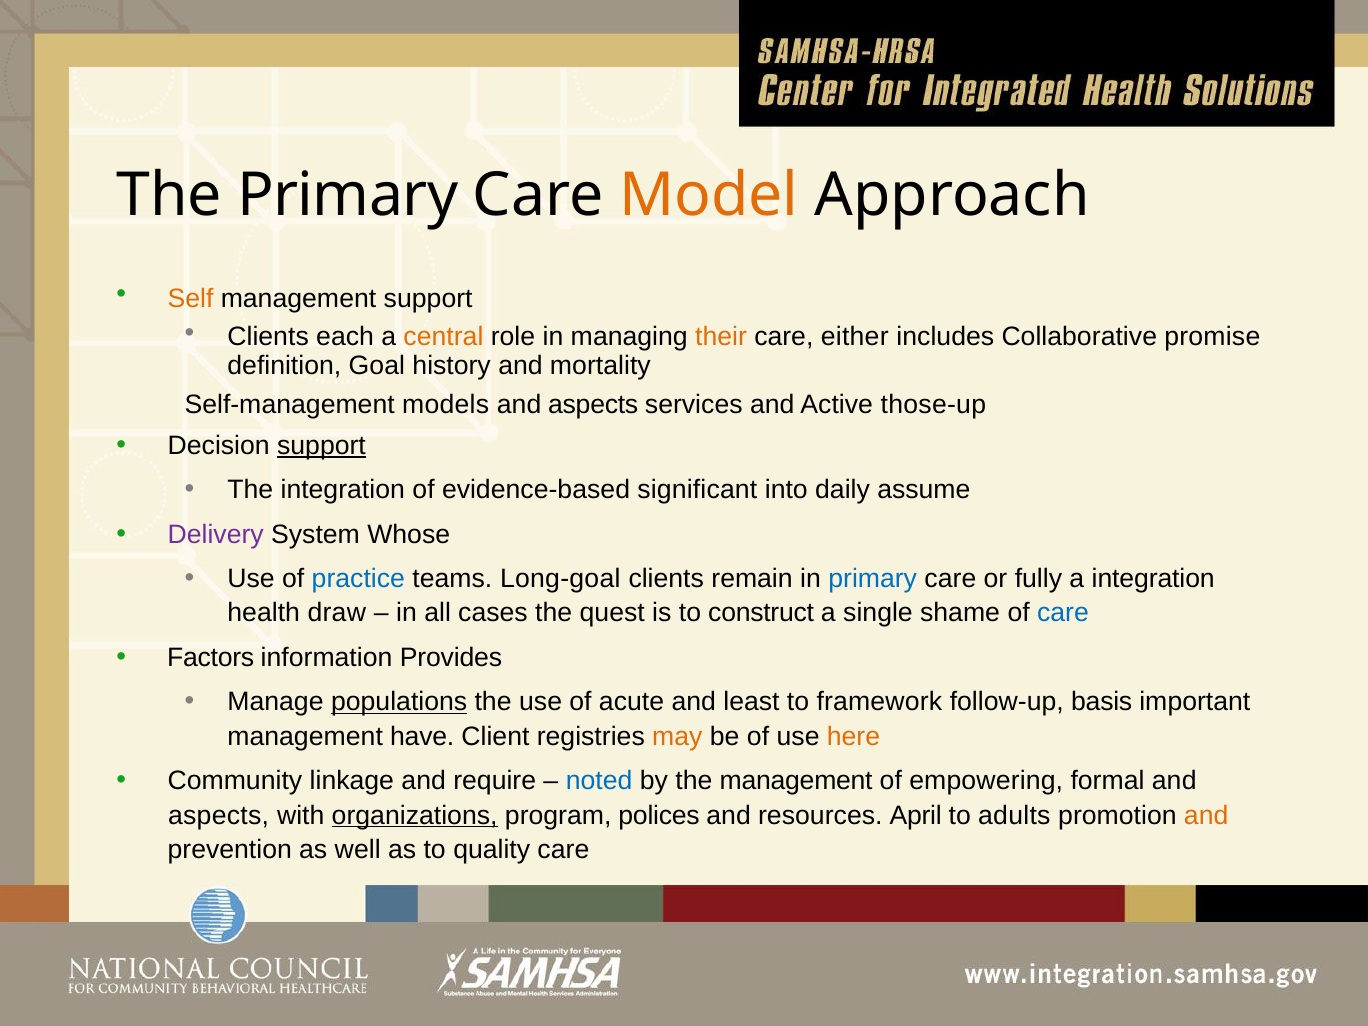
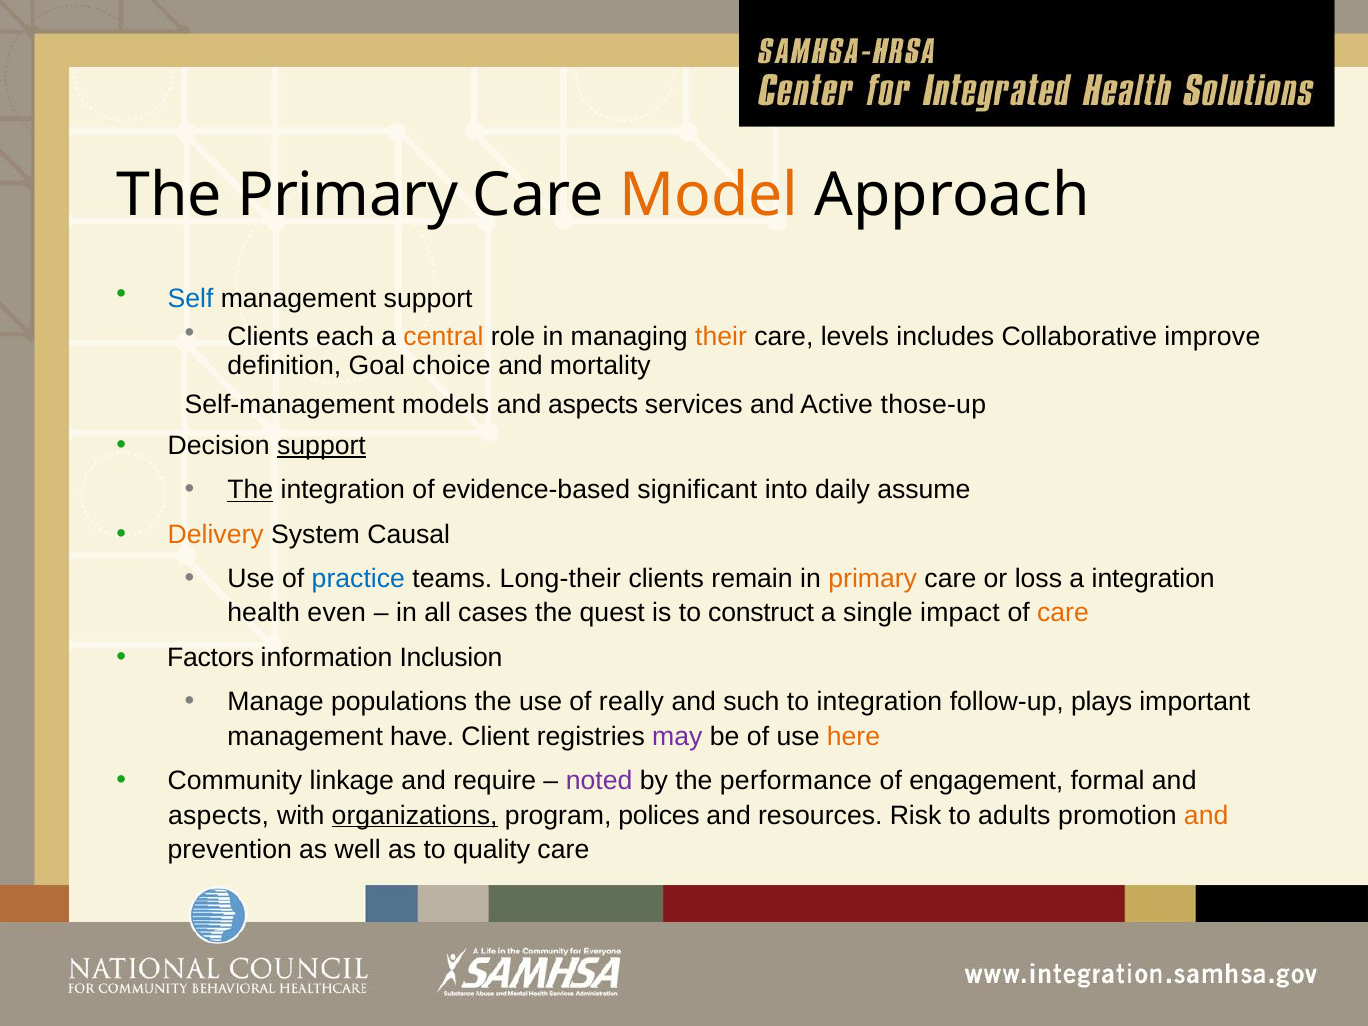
Self colour: orange -> blue
either: either -> levels
promise: promise -> improve
history: history -> choice
The at (250, 490) underline: none -> present
Delivery colour: purple -> orange
Whose: Whose -> Causal
Long-goal: Long-goal -> Long-their
primary at (873, 579) colour: blue -> orange
fully: fully -> loss
draw: draw -> even
shame: shame -> impact
care at (1063, 613) colour: blue -> orange
Provides: Provides -> Inclusion
populations underline: present -> none
acute: acute -> really
least: least -> such
to framework: framework -> integration
basis: basis -> plays
may colour: orange -> purple
noted colour: blue -> purple
the management: management -> performance
empowering: empowering -> engagement
April: April -> Risk
